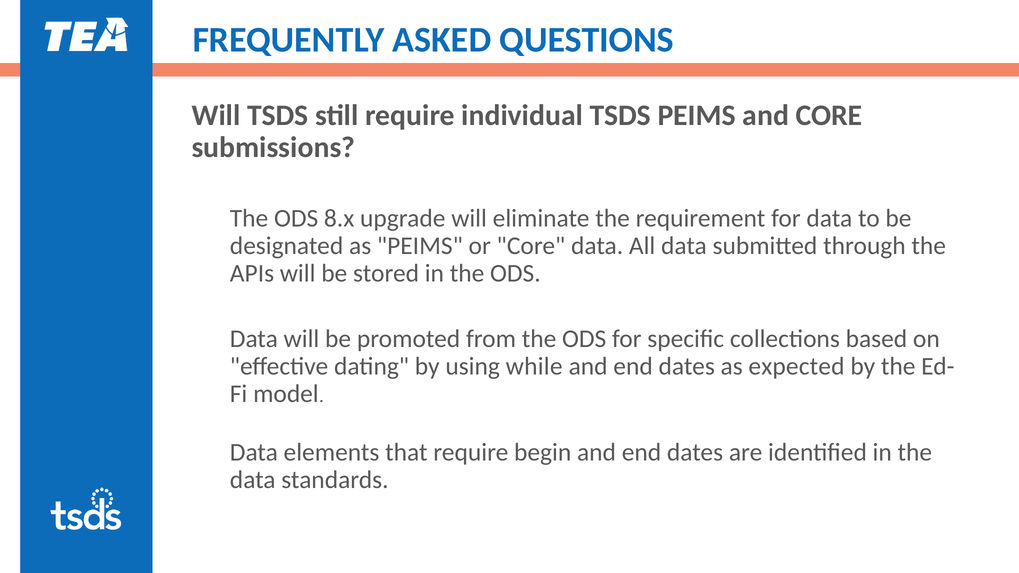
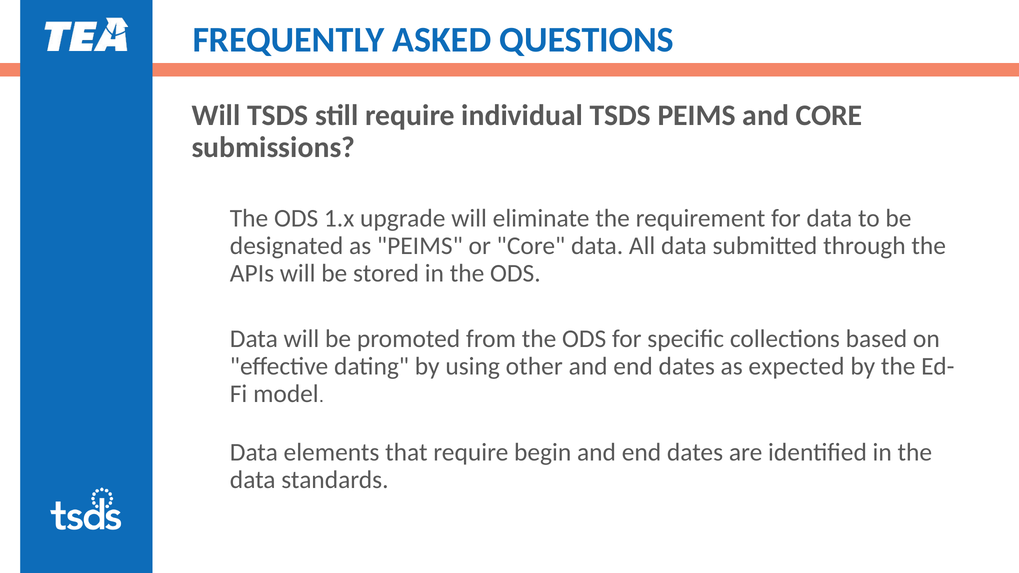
8.x: 8.x -> 1.x
while: while -> other
